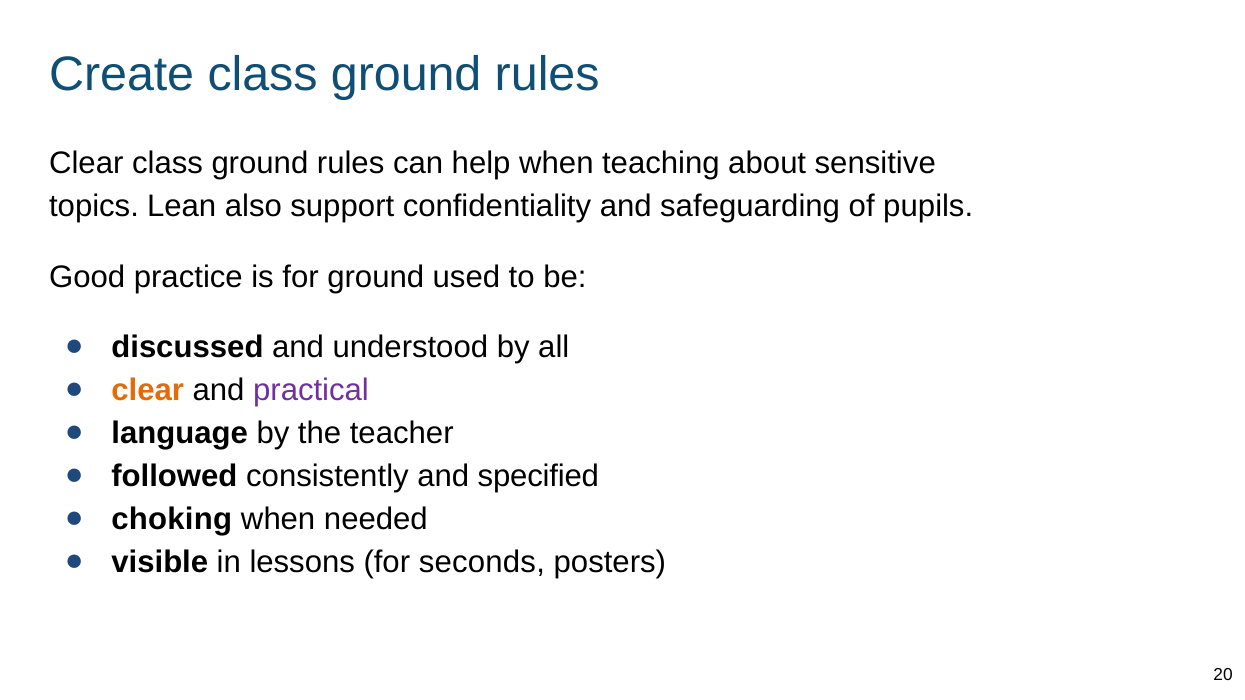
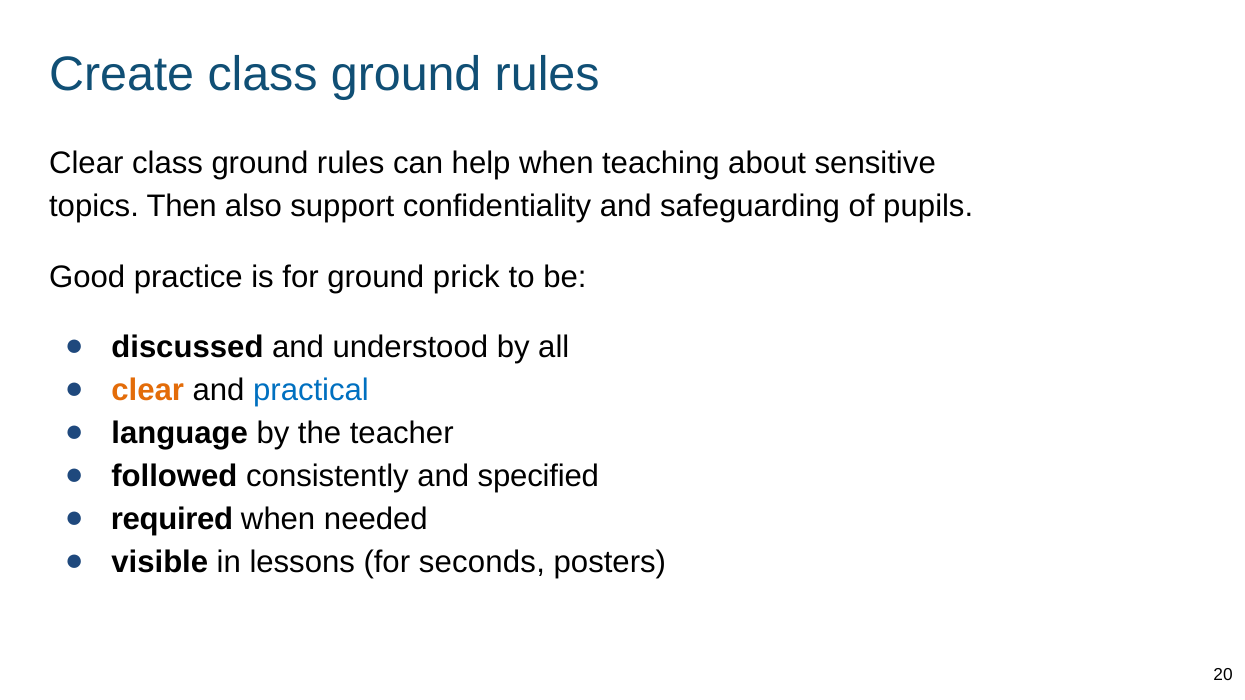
Lean: Lean -> Then
used: used -> prick
practical colour: purple -> blue
choking: choking -> required
